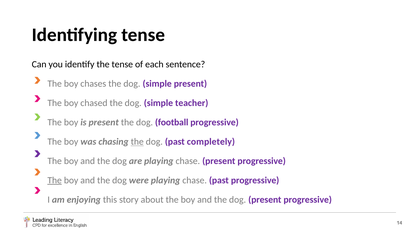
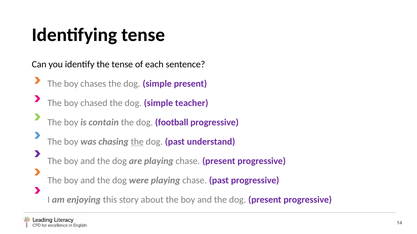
is present: present -> contain
completely: completely -> understand
The at (55, 181) underline: present -> none
